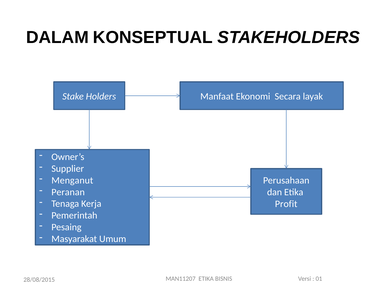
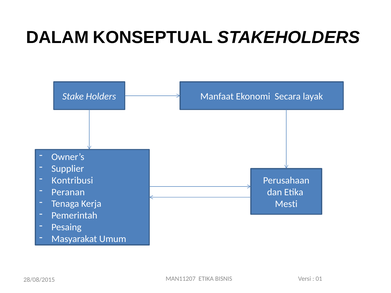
Menganut: Menganut -> Kontribusi
Profit: Profit -> Mesti
